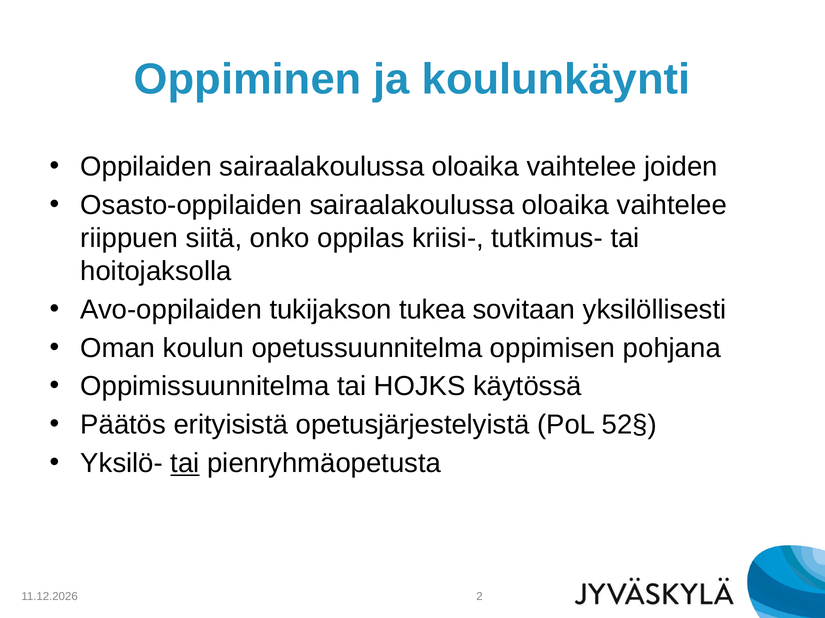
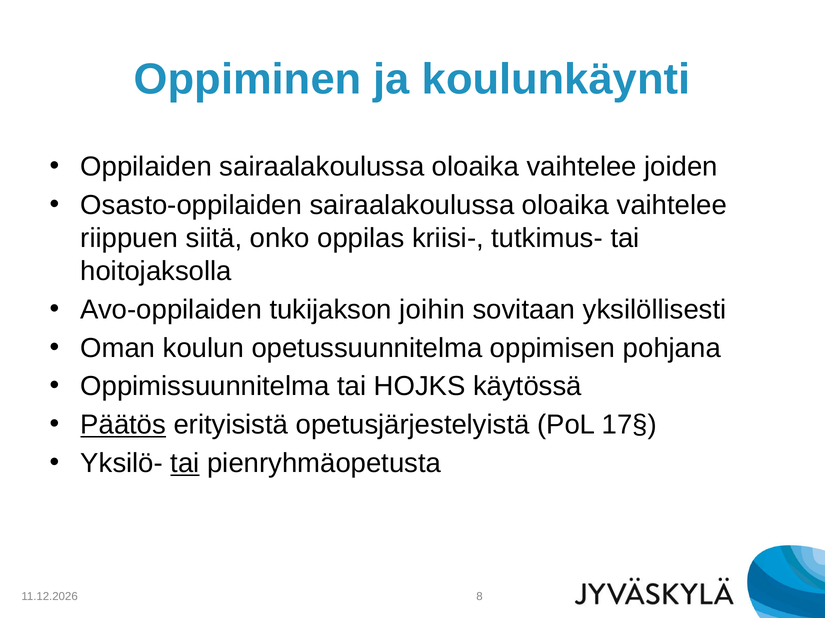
tukea: tukea -> joihin
Päätös underline: none -> present
52§: 52§ -> 17§
2: 2 -> 8
